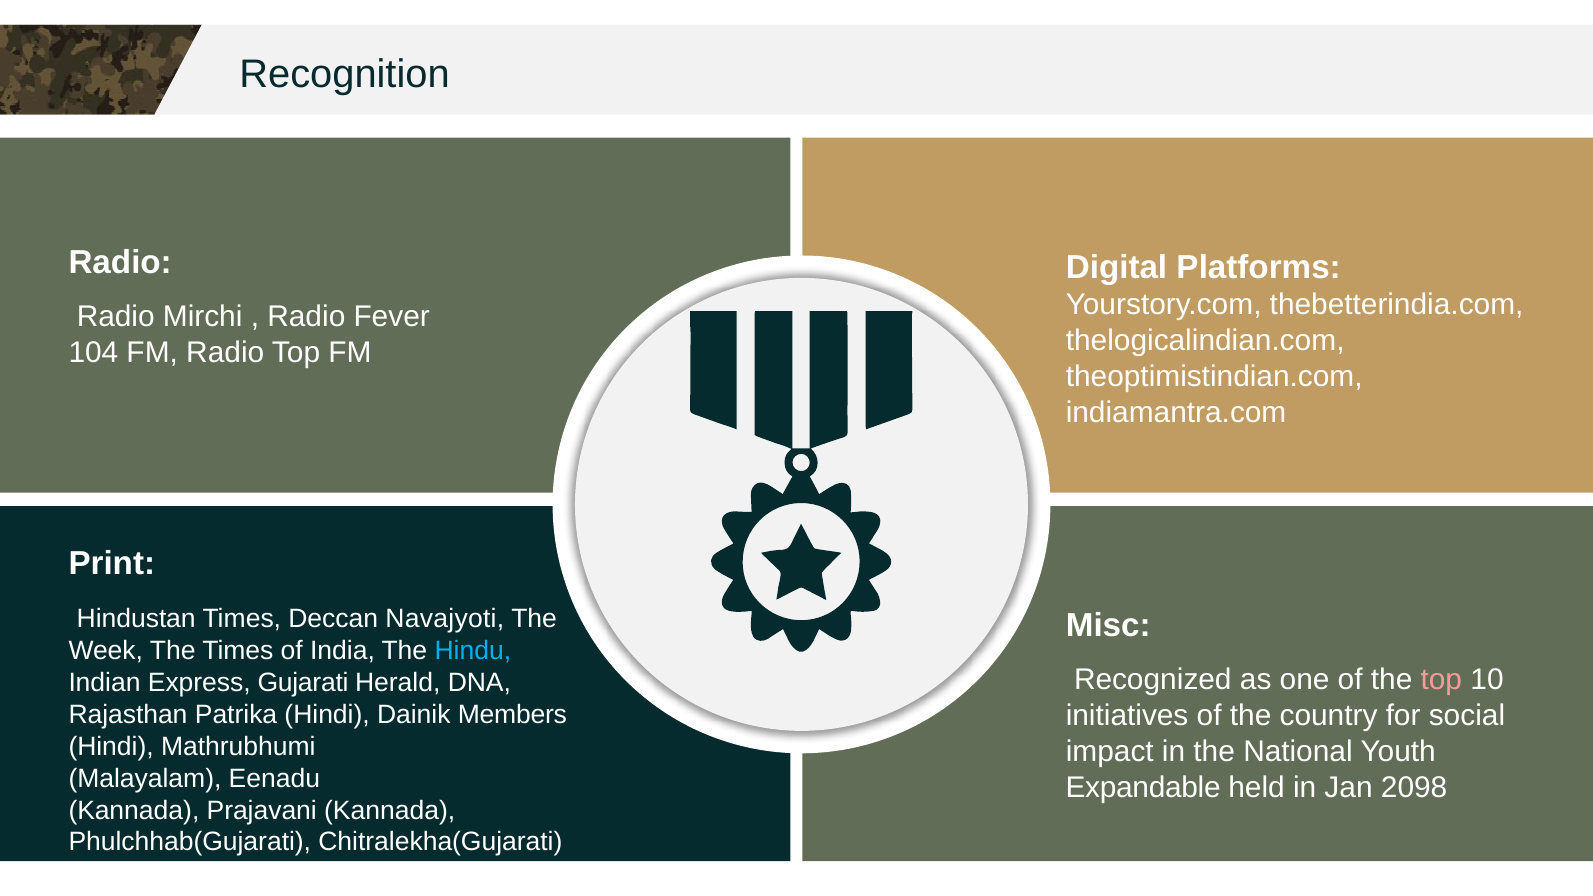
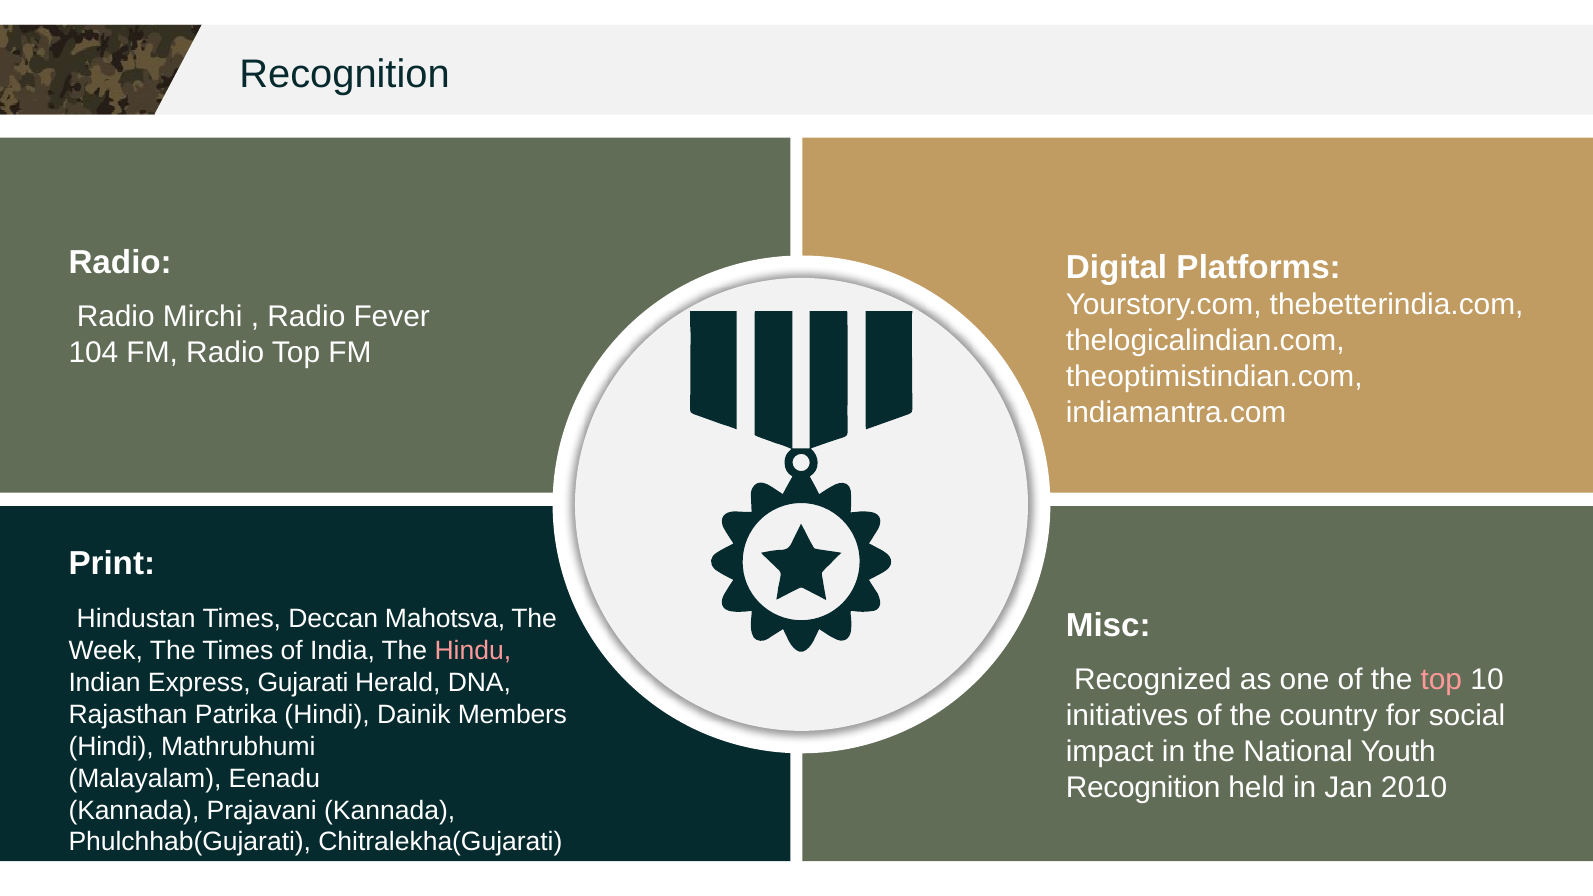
Navajyoti: Navajyoti -> Mahotsva
Hindu colour: light blue -> pink
Expandable at (1143, 787): Expandable -> Recognition
2098: 2098 -> 2010
